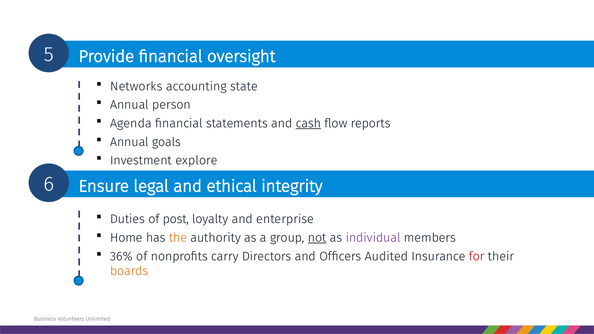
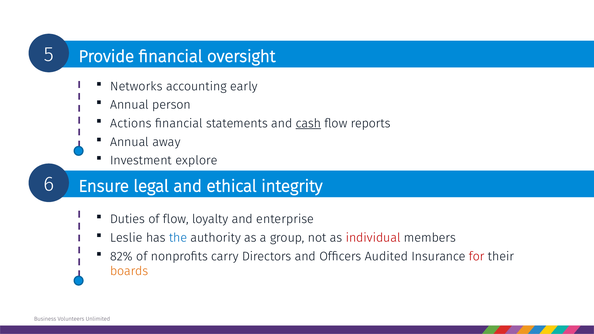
state: state -> early
Agenda: Agenda -> Actions
goals: goals -> away
of post: post -> flow
Home: Home -> Leslie
the colour: orange -> blue
not underline: present -> none
individual colour: purple -> red
36%: 36% -> 82%
